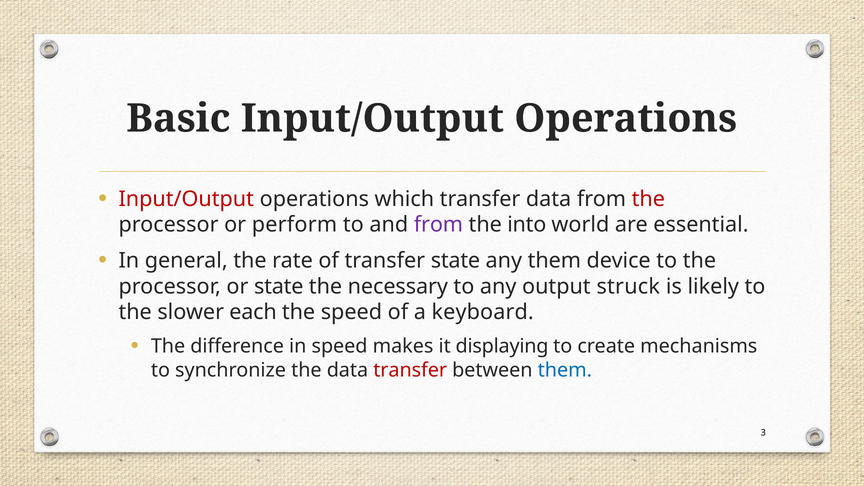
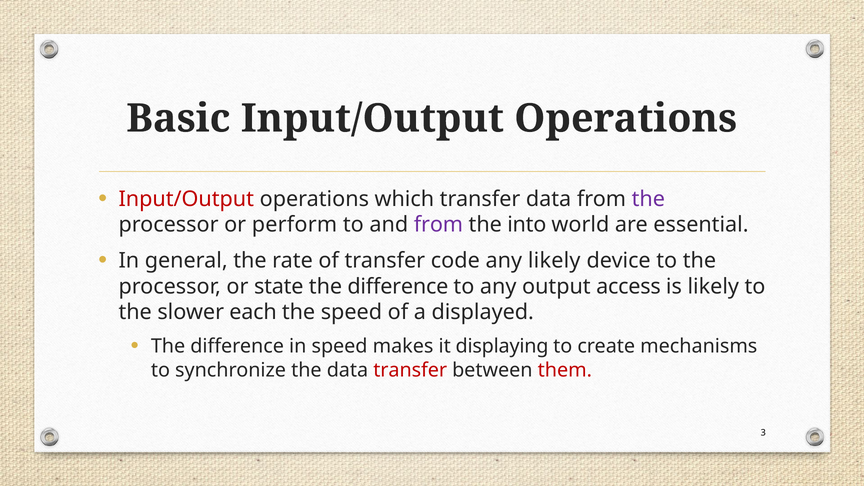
the at (648, 199) colour: red -> purple
transfer state: state -> code
any them: them -> likely
necessary at (398, 286): necessary -> difference
struck: struck -> access
keyboard: keyboard -> displayed
them at (565, 370) colour: blue -> red
